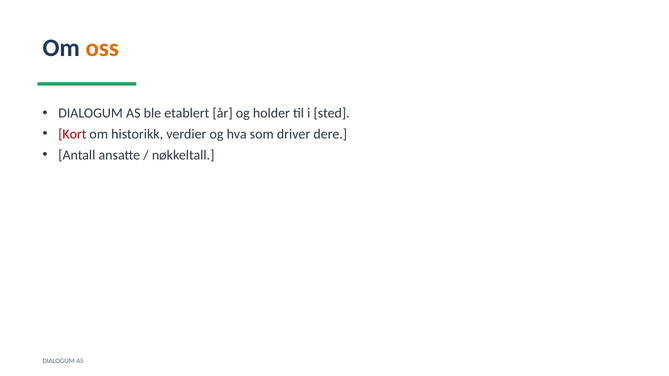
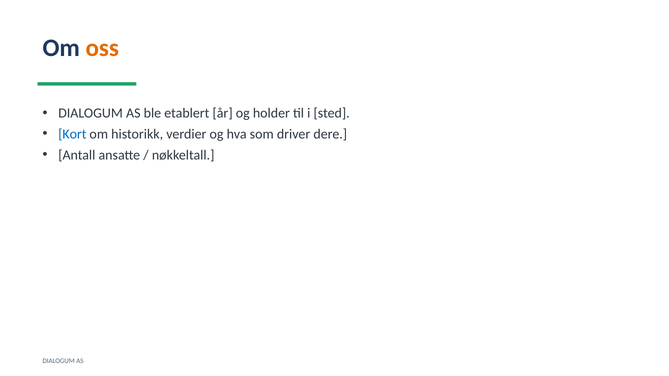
Kort colour: red -> blue
